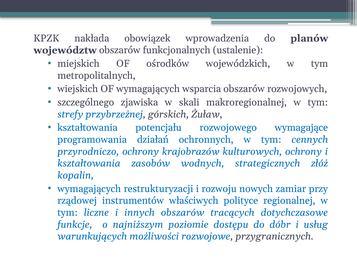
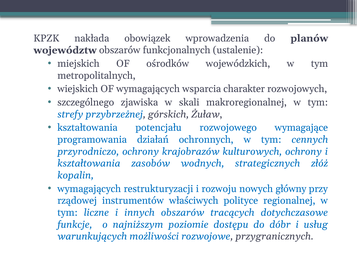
wsparcia obszarów: obszarów -> charakter
zamiar: zamiar -> główny
